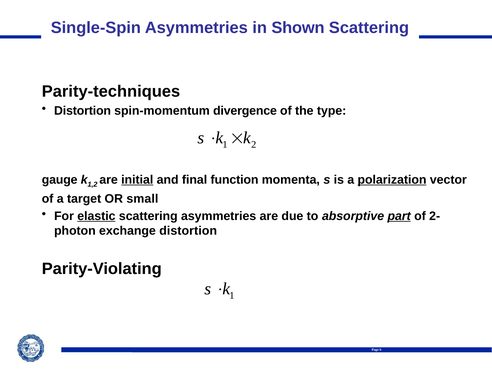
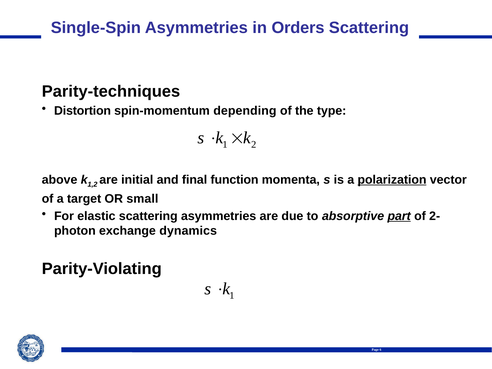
Shown: Shown -> Orders
divergence: divergence -> depending
gauge: gauge -> above
initial underline: present -> none
elastic underline: present -> none
exchange distortion: distortion -> dynamics
